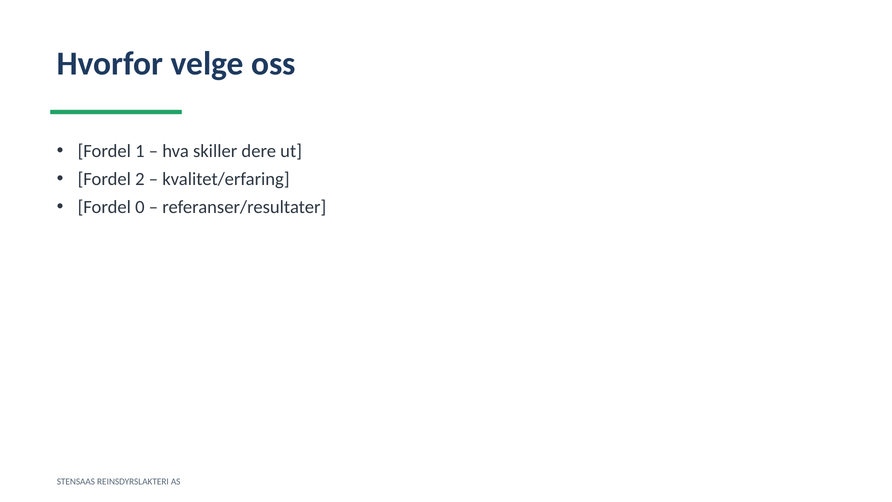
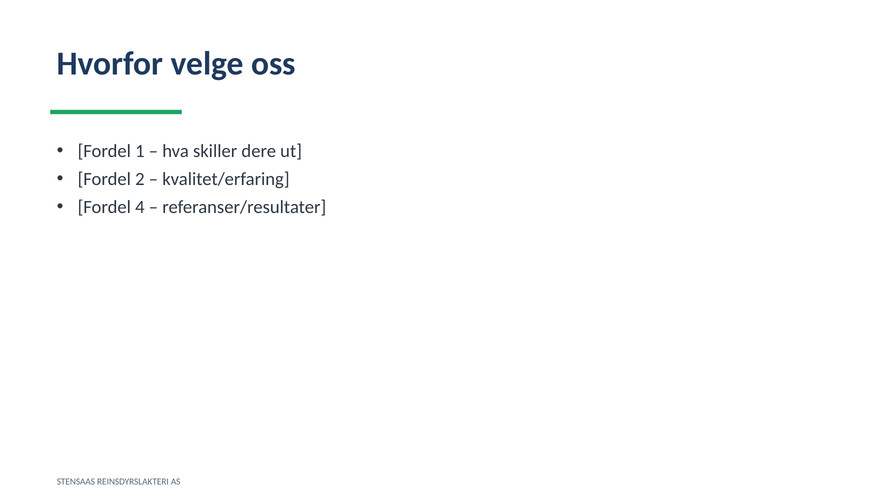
0: 0 -> 4
